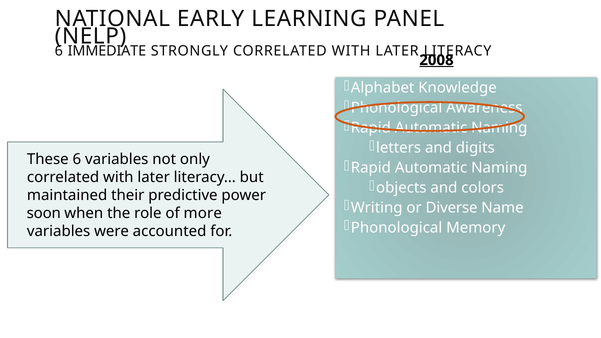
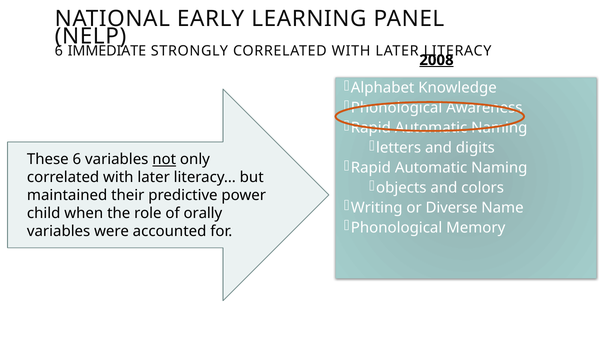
not underline: none -> present
soon: soon -> child
more: more -> orally
